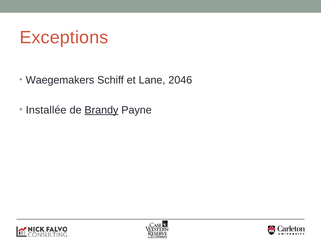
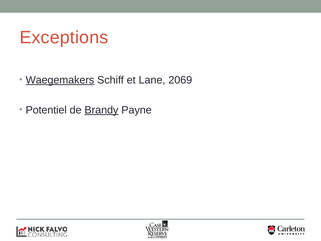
Waegemakers underline: none -> present
2046: 2046 -> 2069
Installée: Installée -> Potentiel
